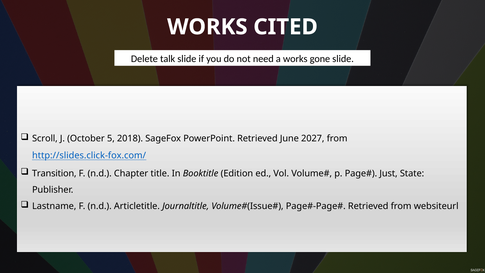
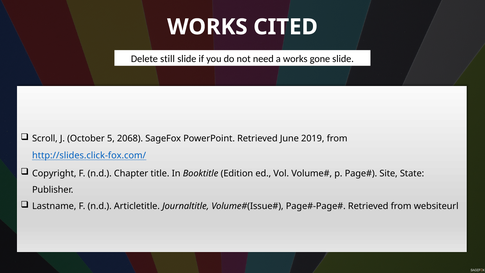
talk: talk -> still
2018: 2018 -> 2068
2027: 2027 -> 2019
Transition: Transition -> Copyright
Just: Just -> Site
